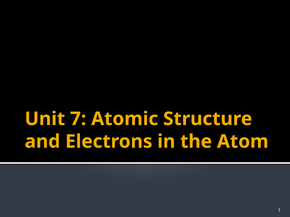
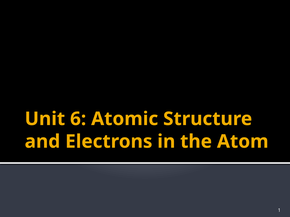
7: 7 -> 6
